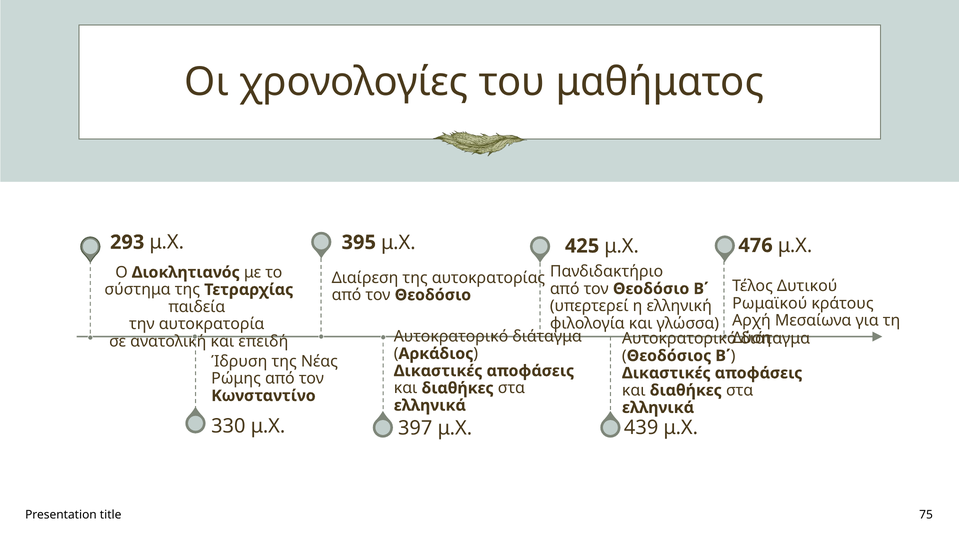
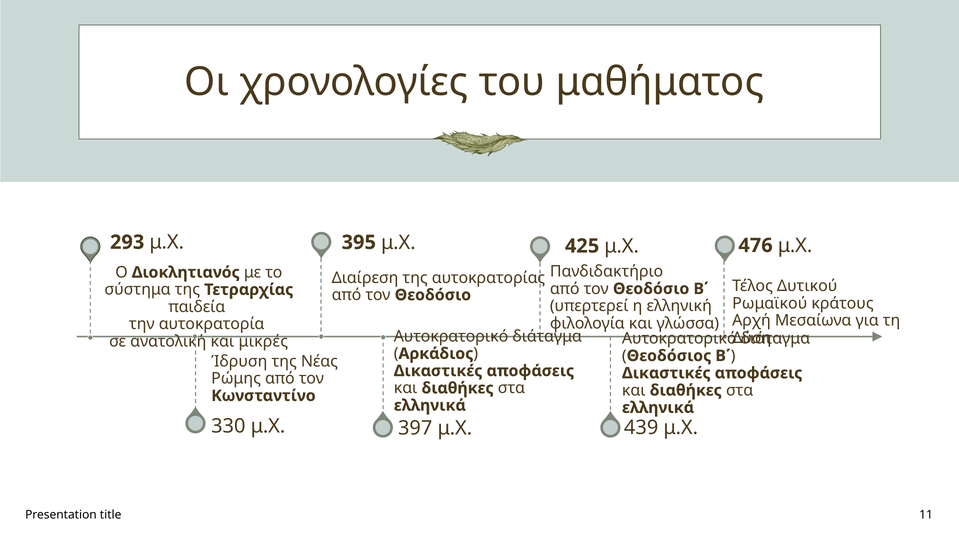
επειδή: επειδή -> μικρές
75: 75 -> 11
